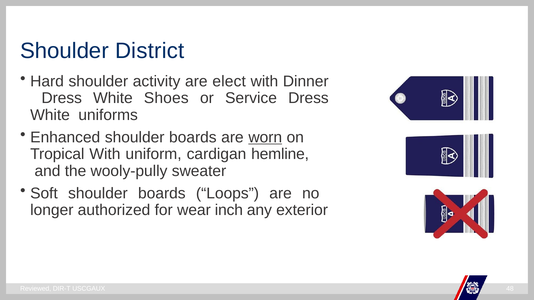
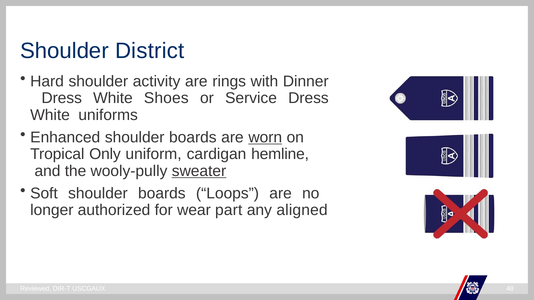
elect: elect -> rings
Tropical With: With -> Only
sweater underline: none -> present
inch: inch -> part
exterior: exterior -> aligned
